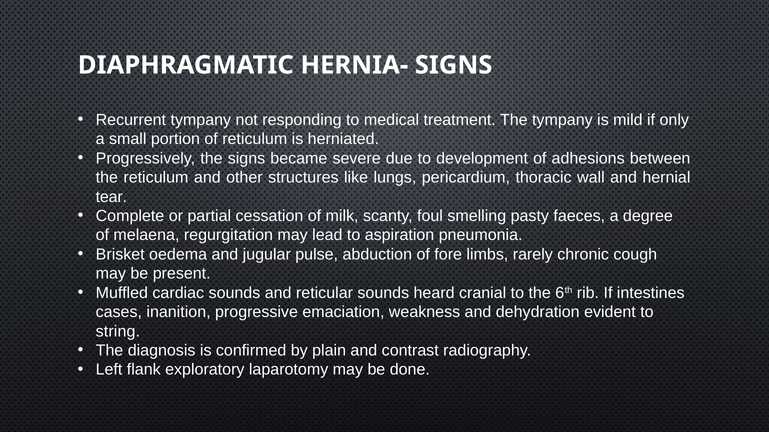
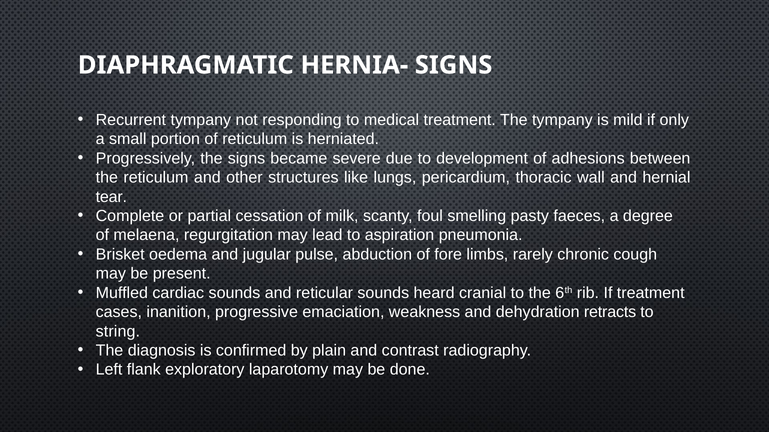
If intestines: intestines -> treatment
evident: evident -> retracts
